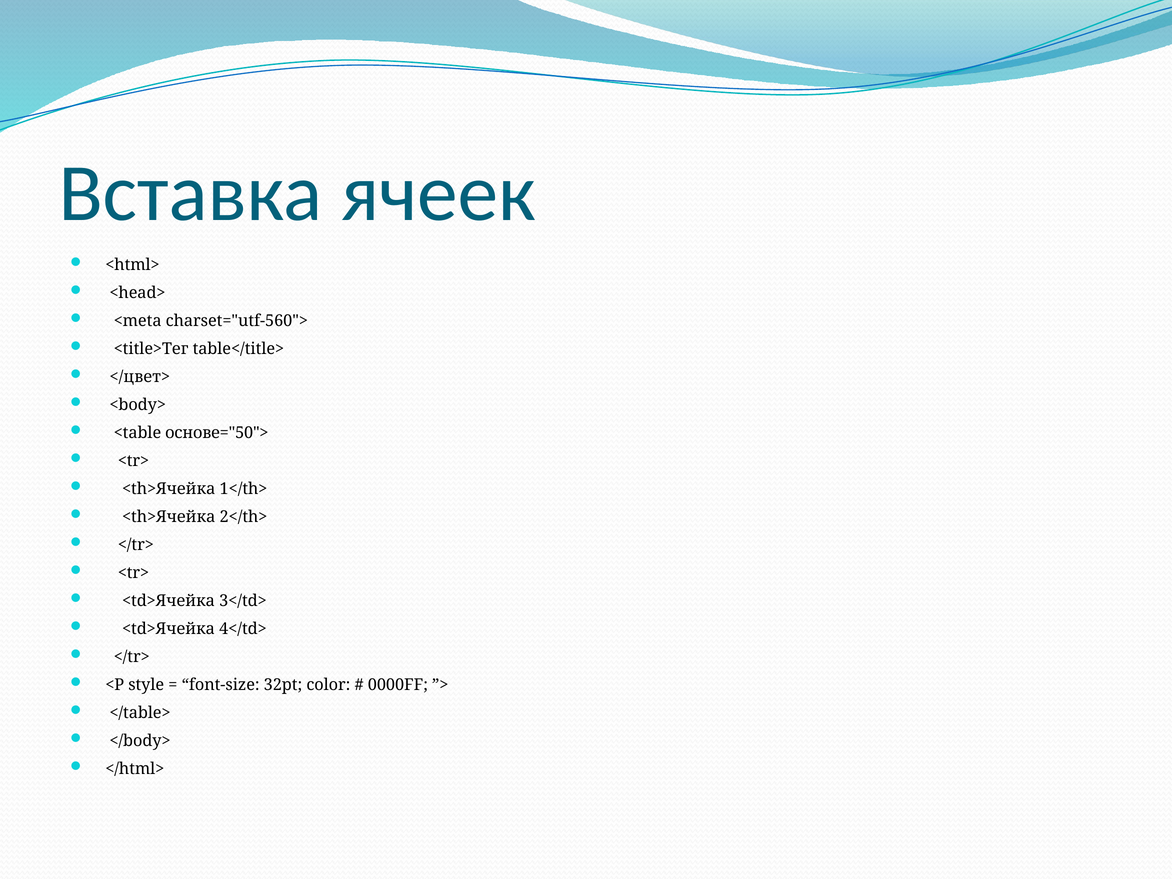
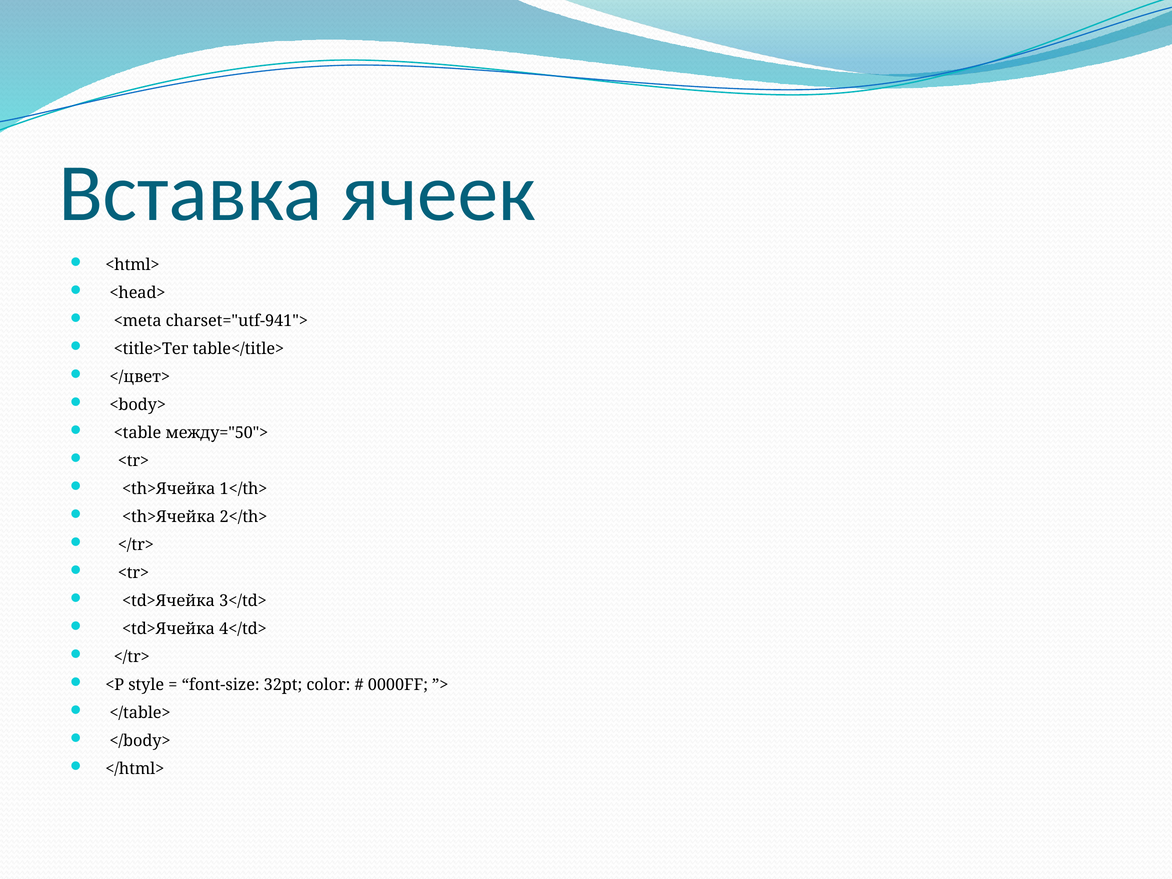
charset="utf-560">: charset="utf-560"> -> charset="utf-941">
основе="50">: основе="50"> -> между="50">
